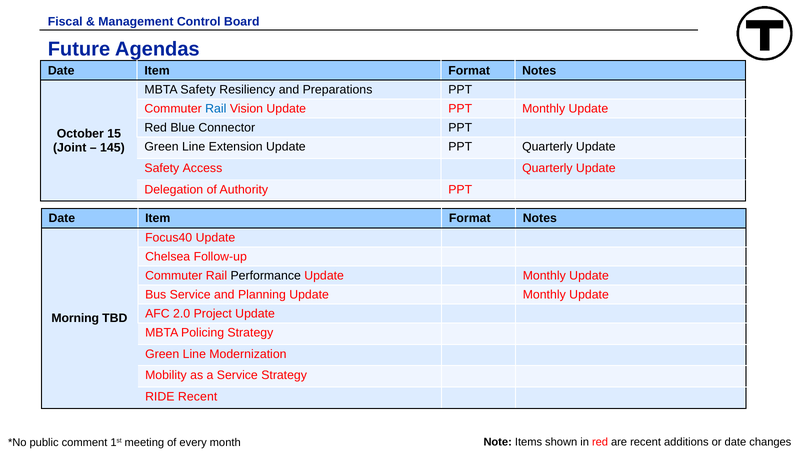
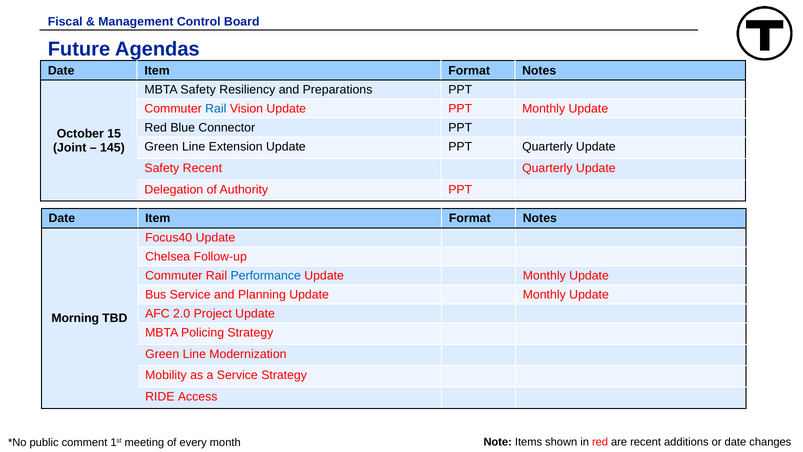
Safety Access: Access -> Recent
Performance colour: black -> blue
RIDE Recent: Recent -> Access
